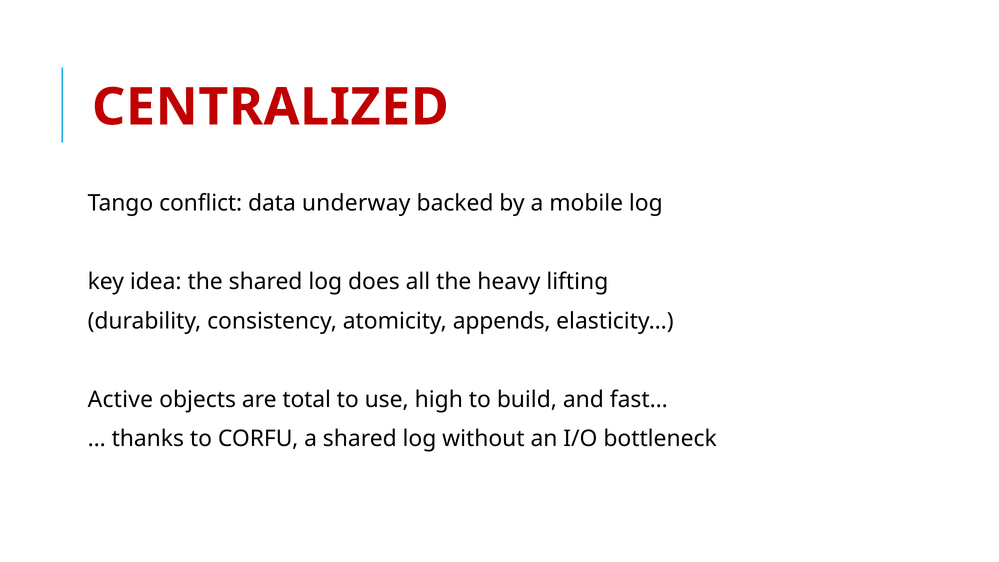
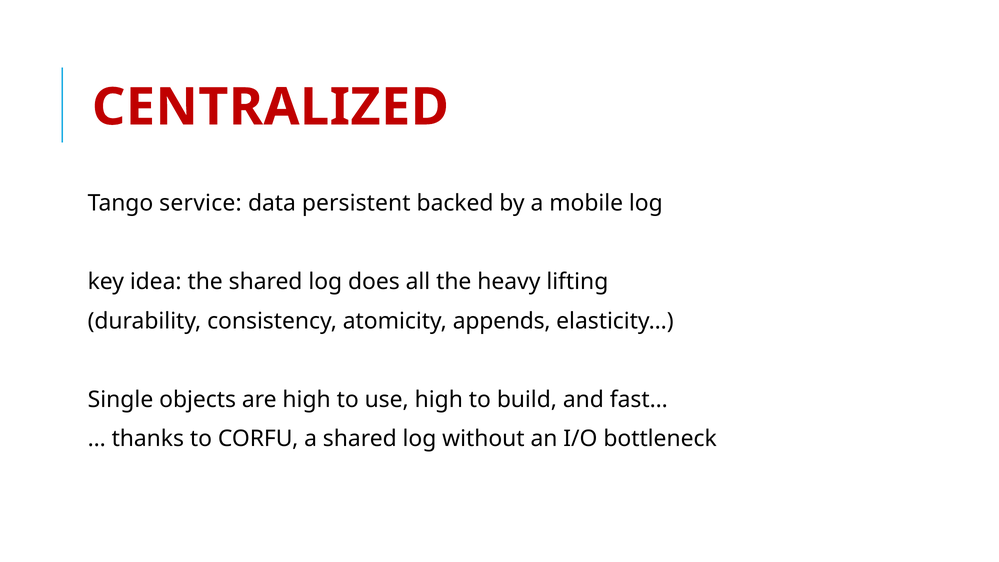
conflict: conflict -> service
underway: underway -> persistent
Active: Active -> Single
are total: total -> high
